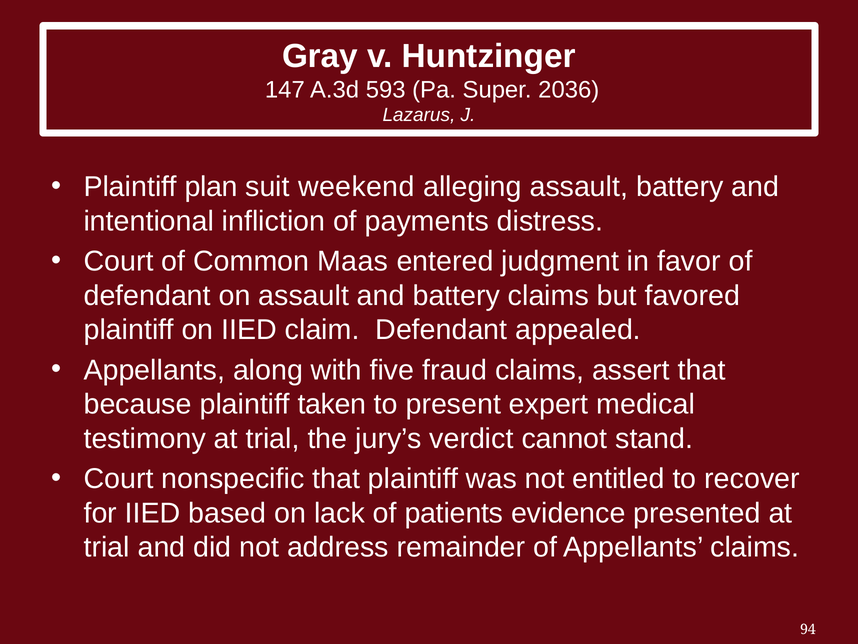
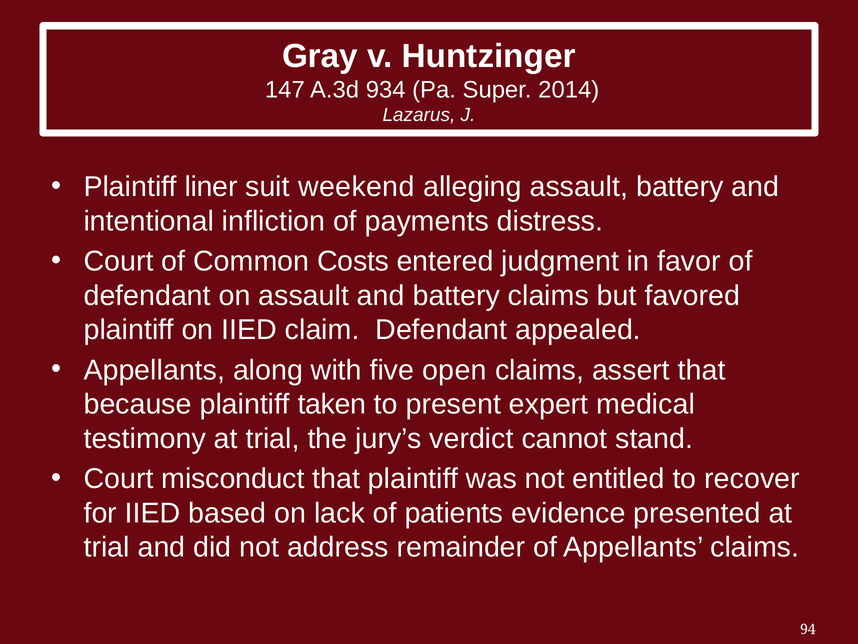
593: 593 -> 934
2036: 2036 -> 2014
plan: plan -> liner
Maas: Maas -> Costs
fraud: fraud -> open
nonspecific: nonspecific -> misconduct
